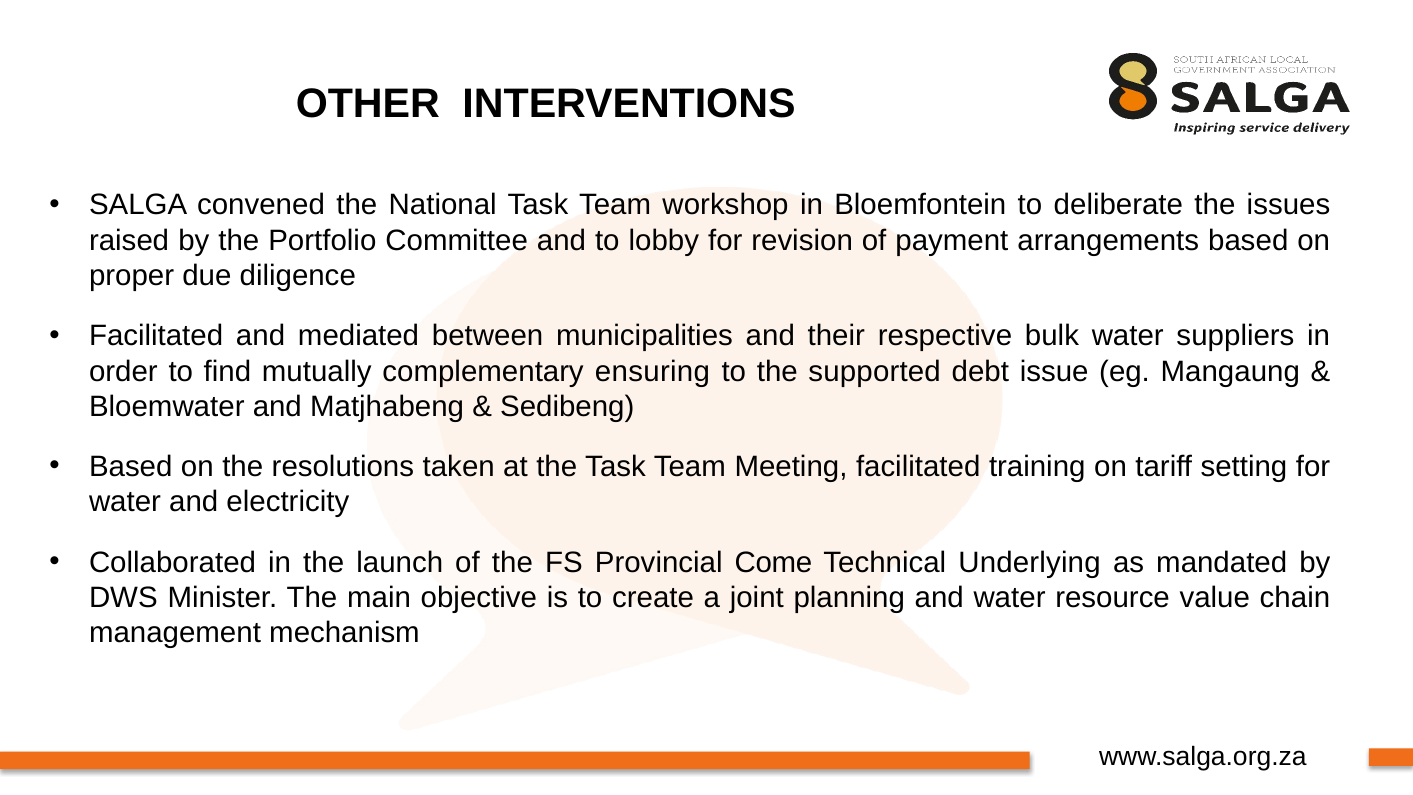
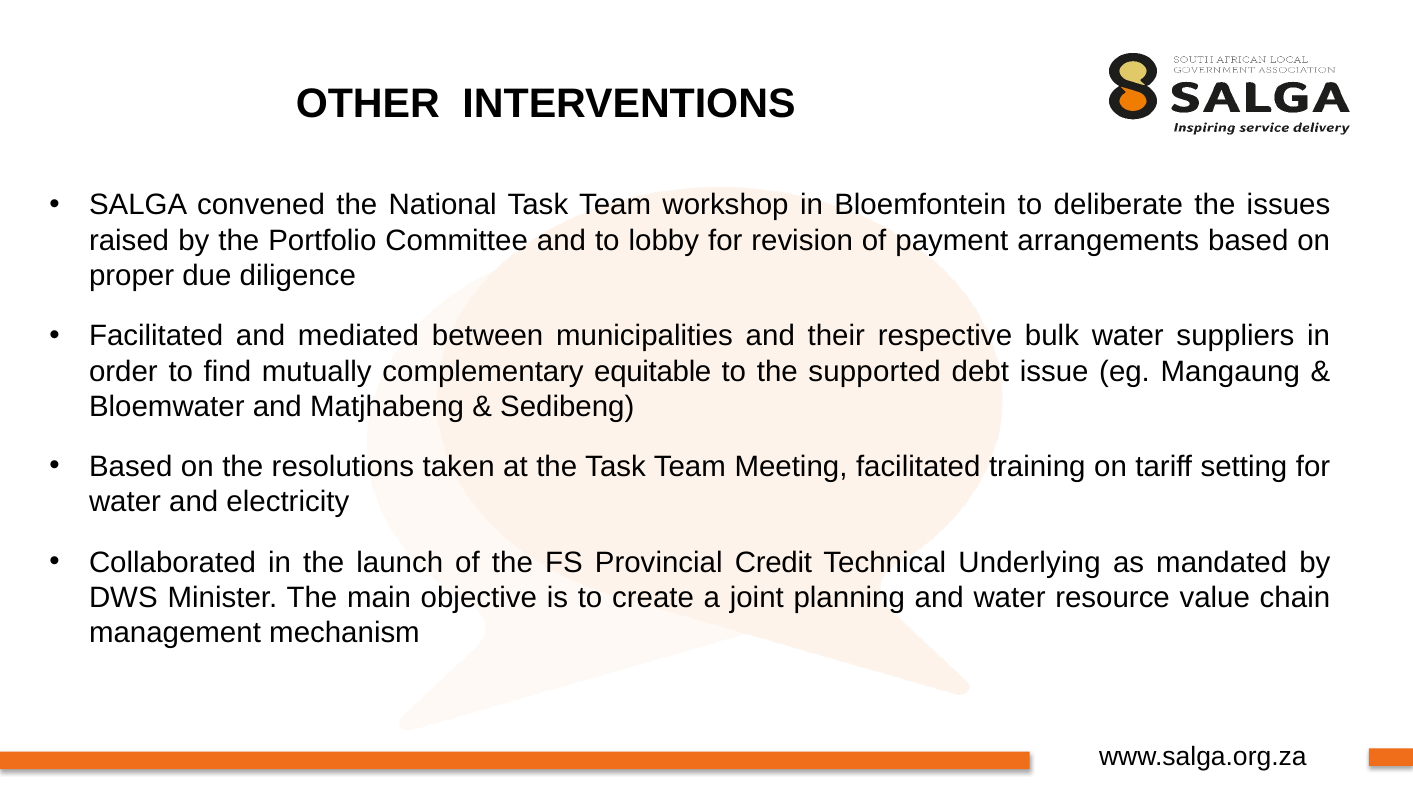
ensuring: ensuring -> equitable
Come: Come -> Credit
